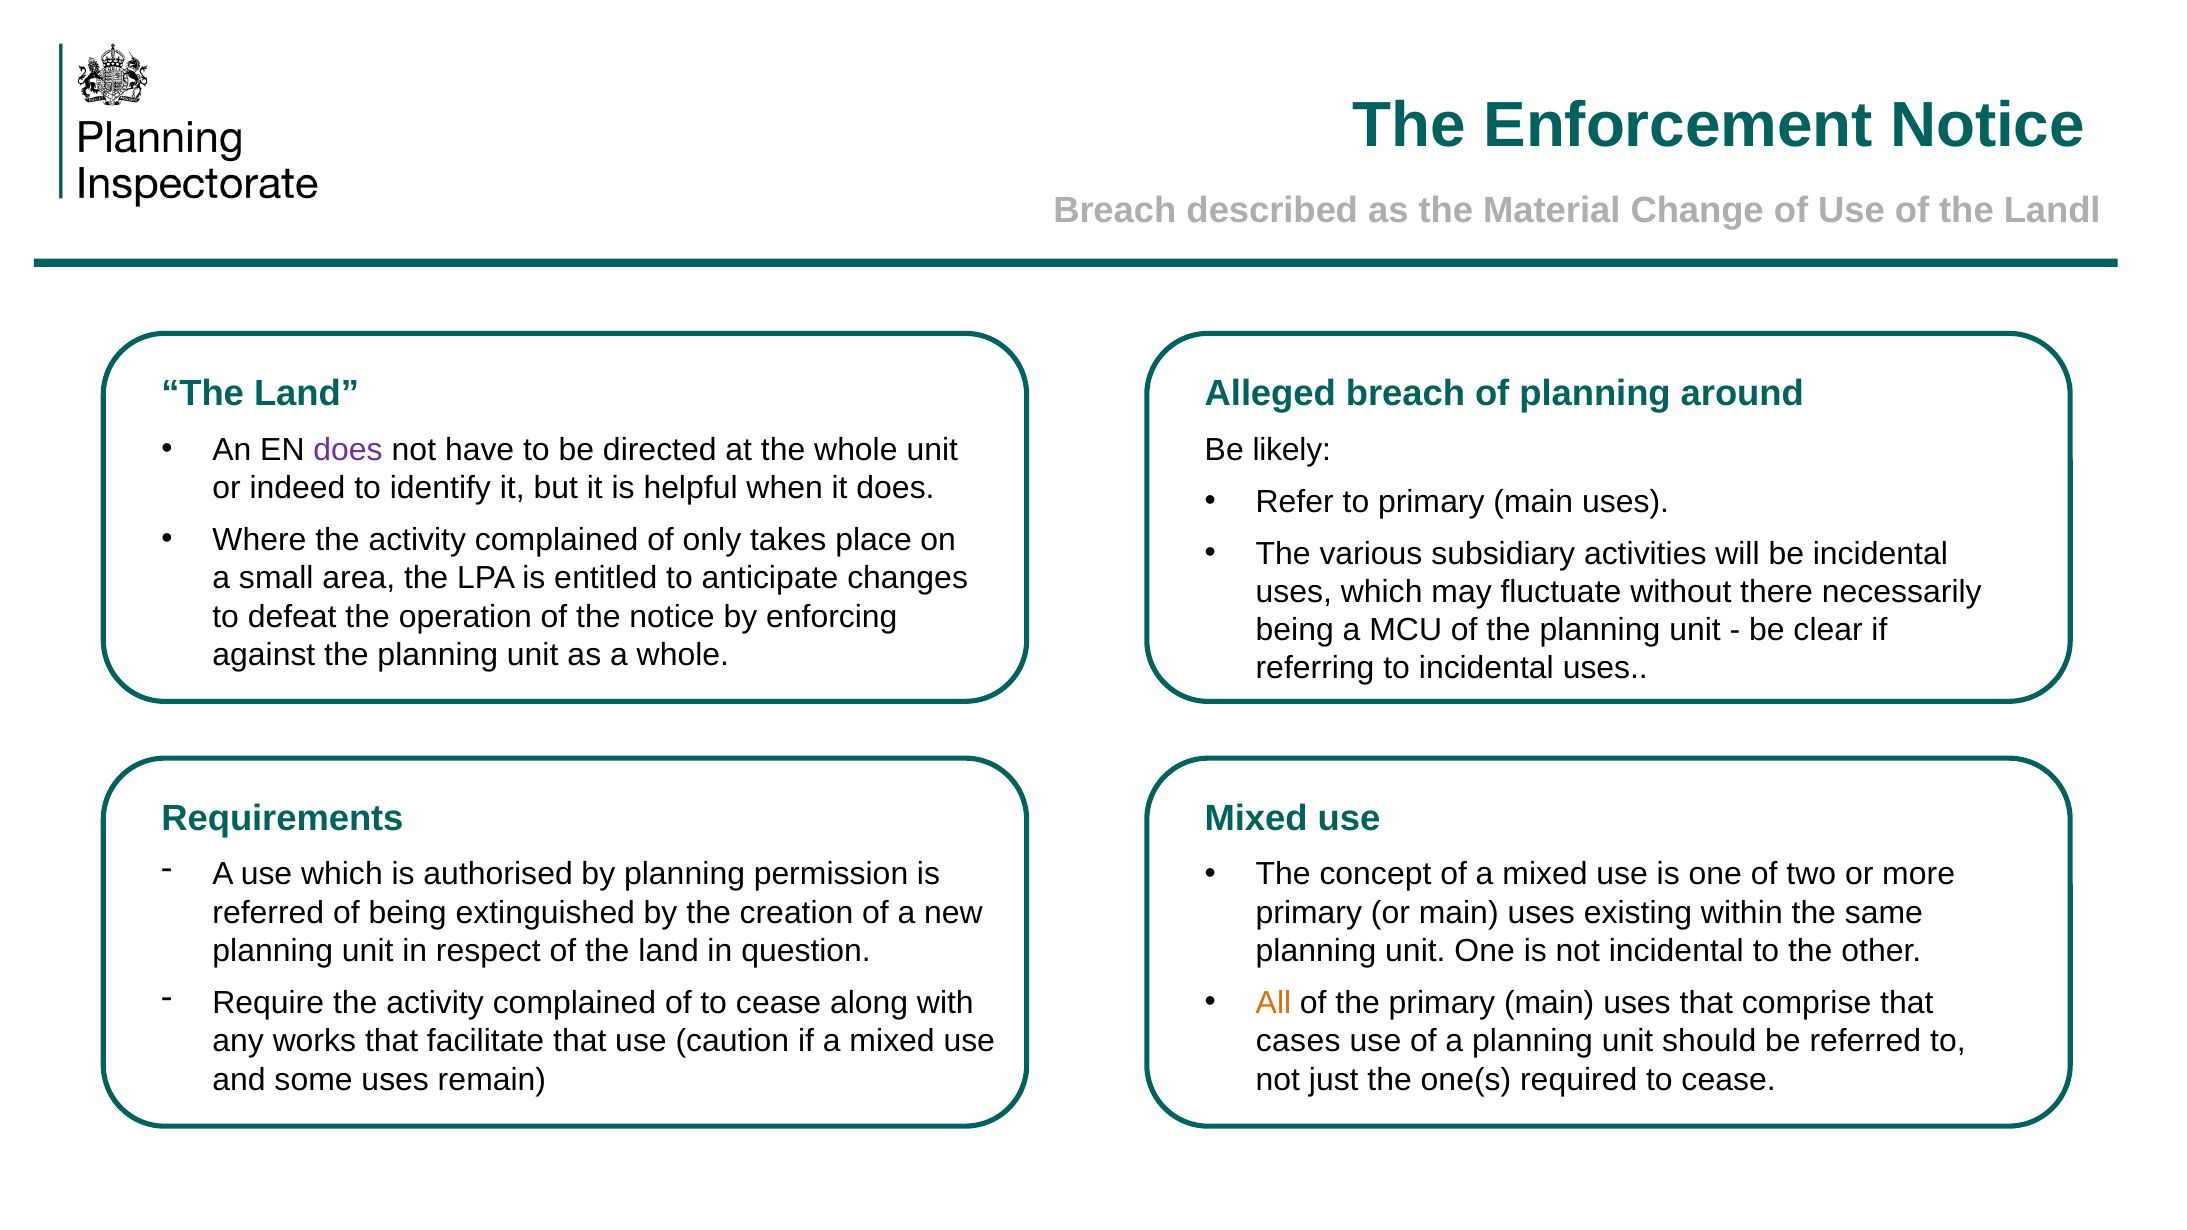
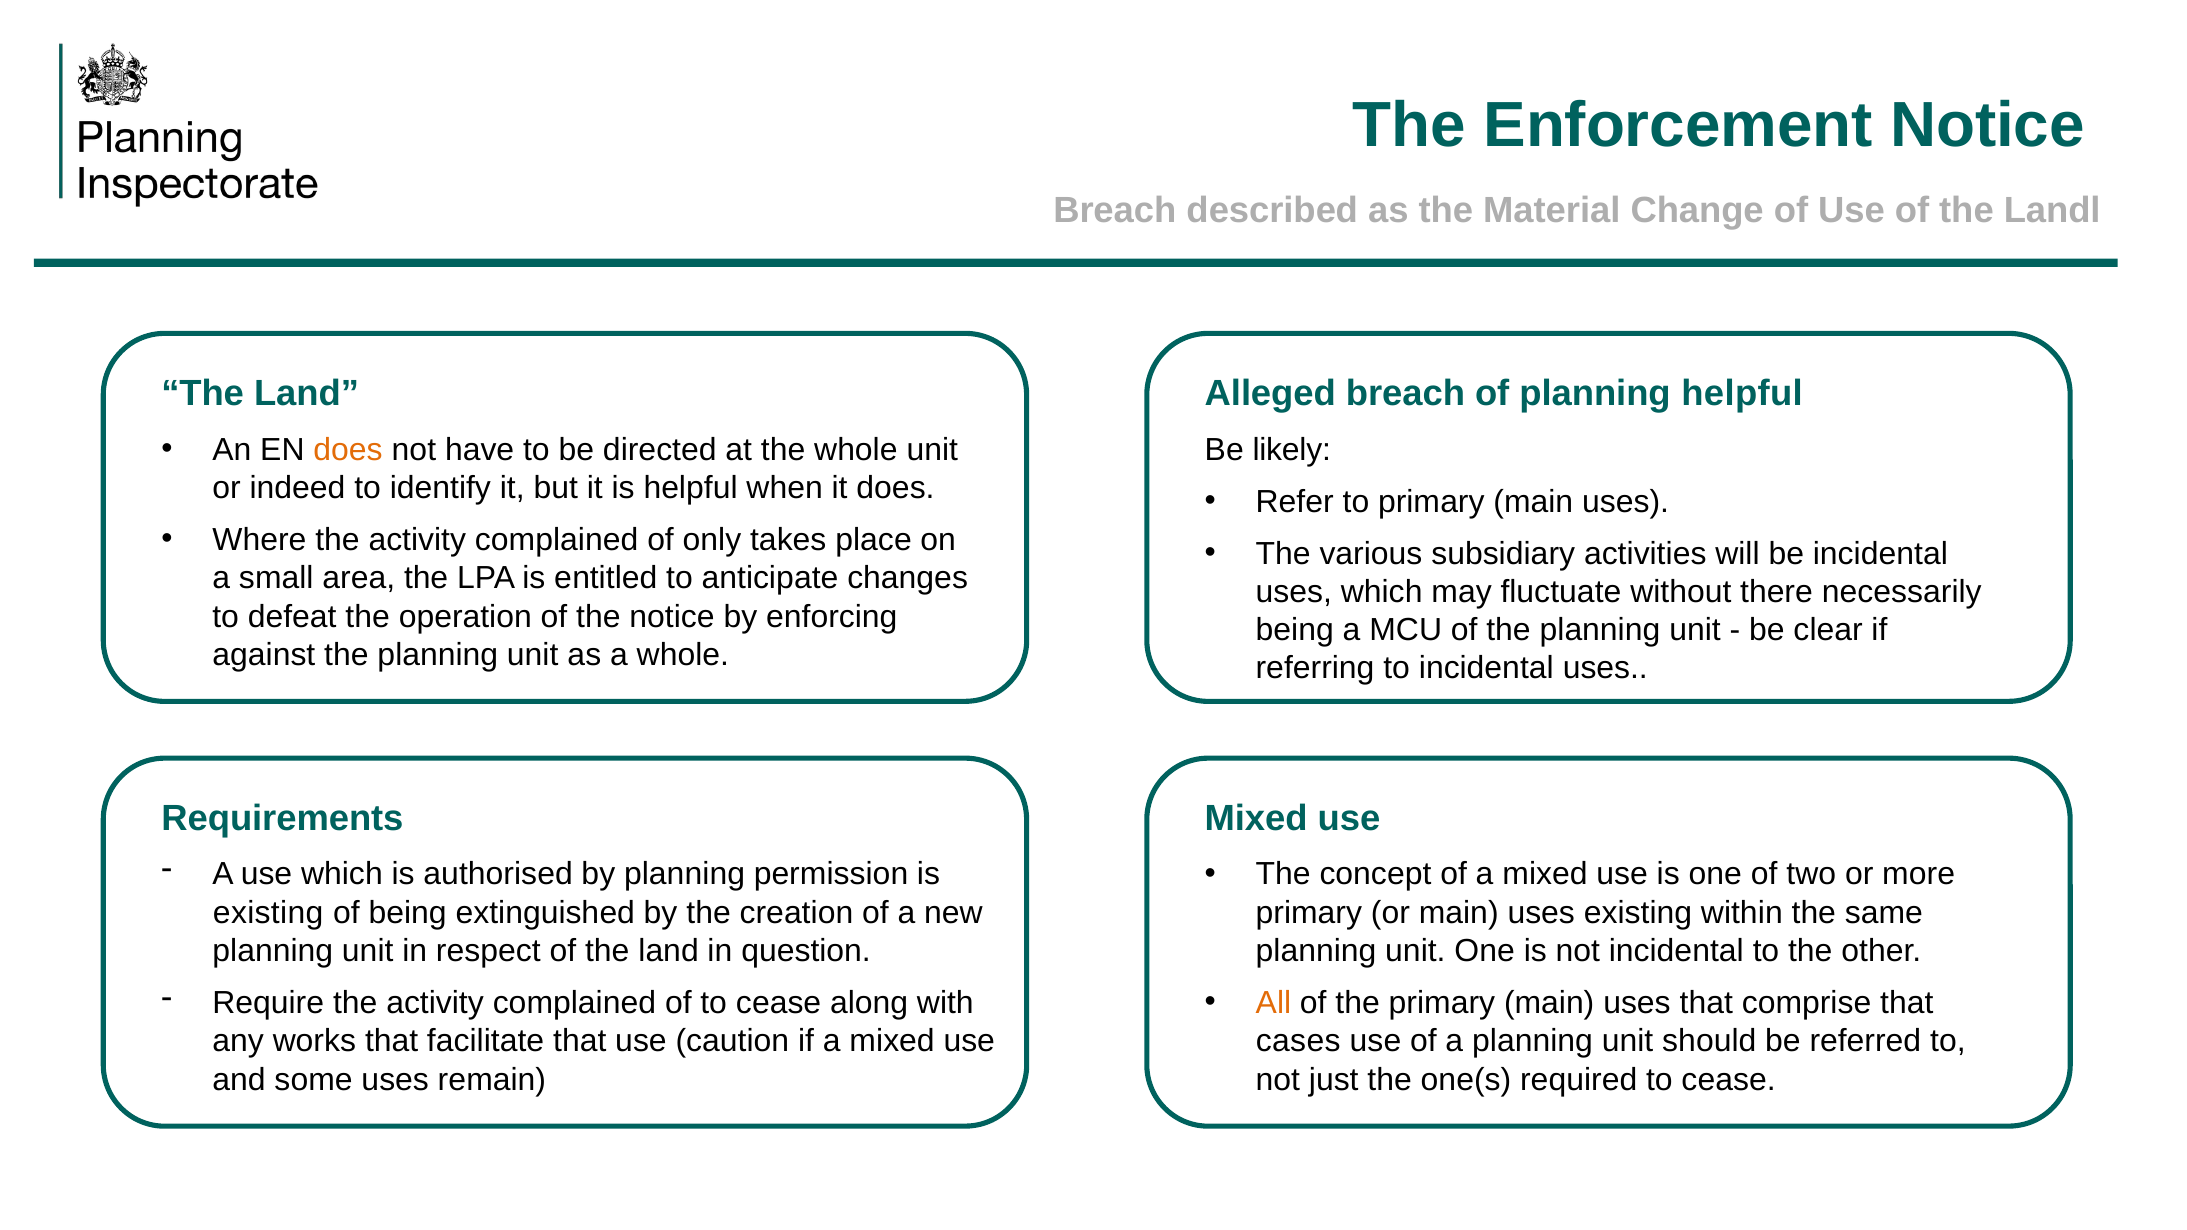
planning around: around -> helpful
does at (348, 450) colour: purple -> orange
referred at (268, 913): referred -> existing
